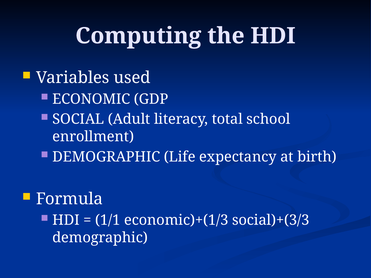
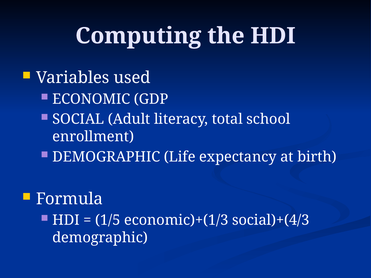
1/1: 1/1 -> 1/5
social)+(3/3: social)+(3/3 -> social)+(4/3
